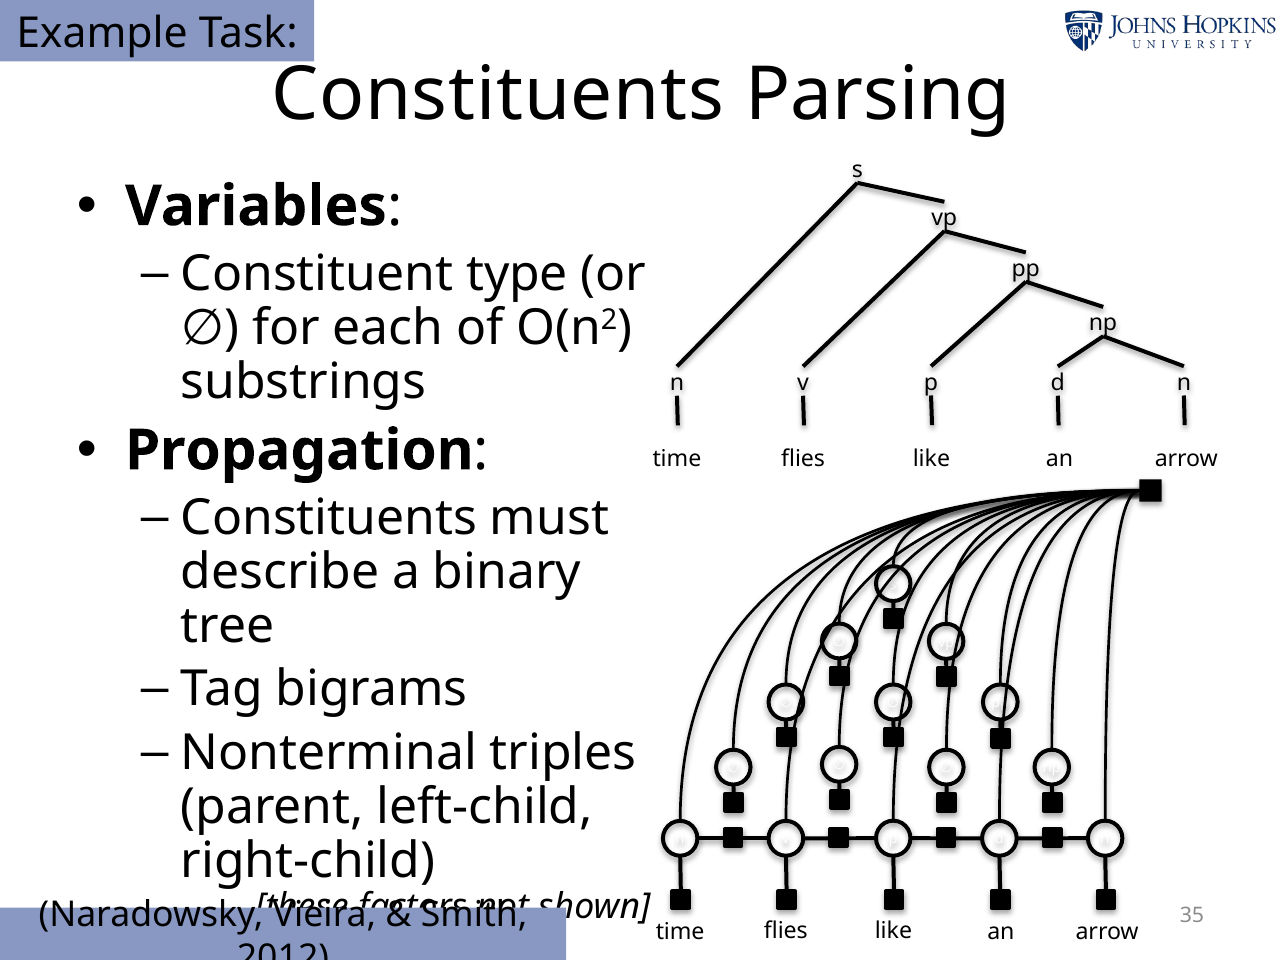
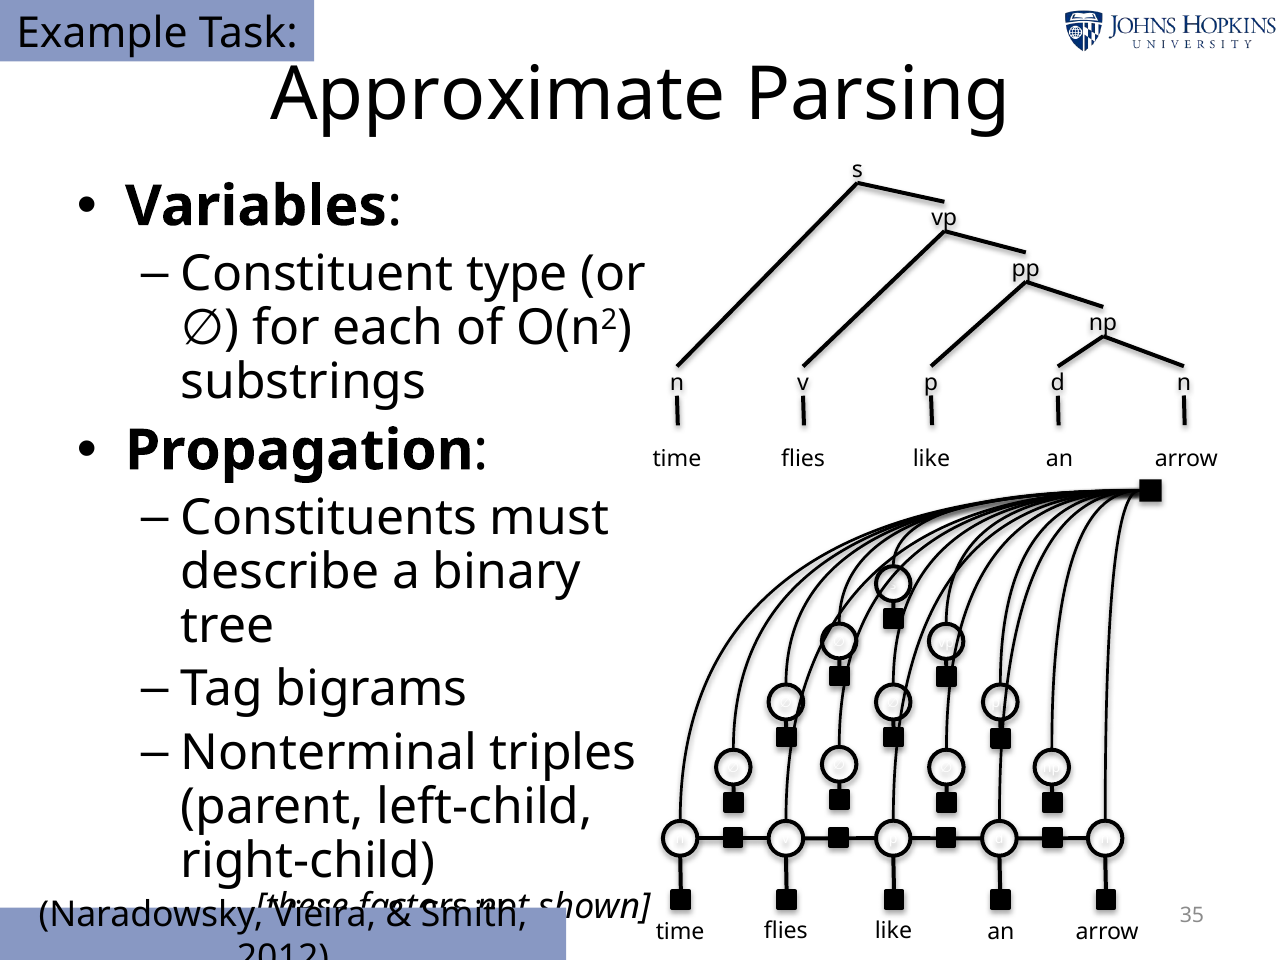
Constituents at (498, 95): Constituents -> Approximate
